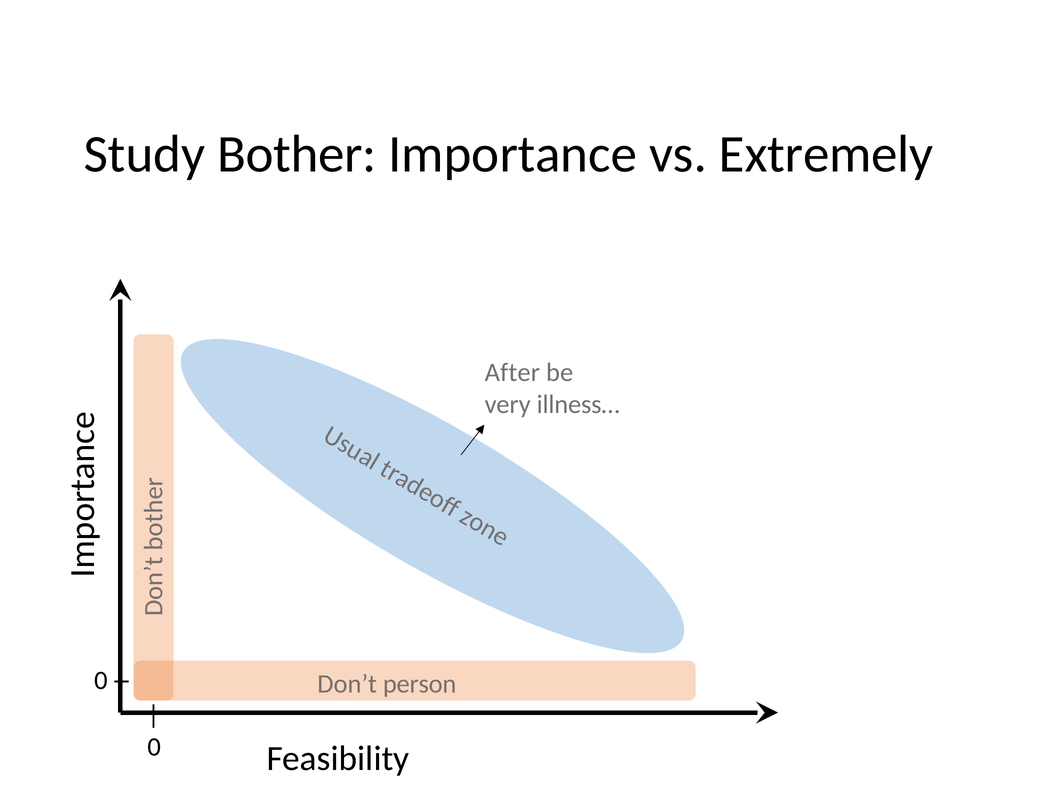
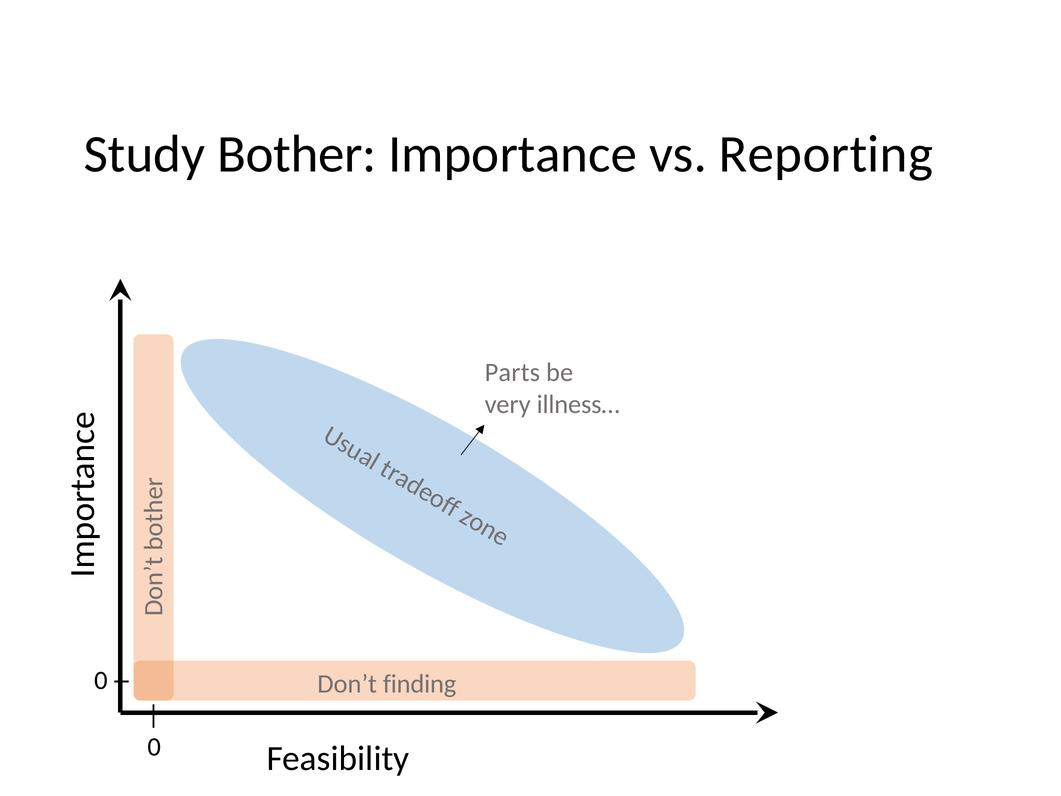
Extremely: Extremely -> Reporting
After: After -> Parts
person: person -> finding
